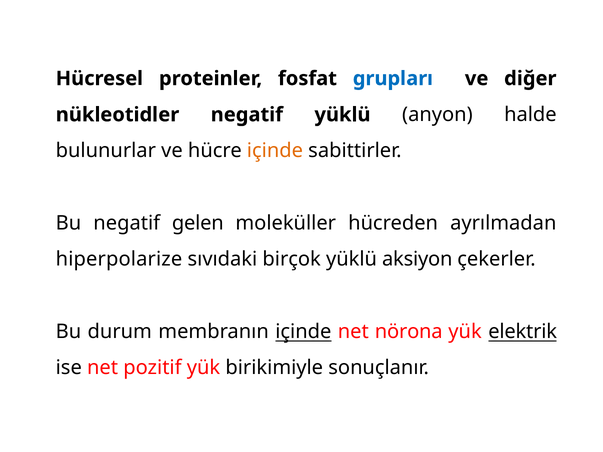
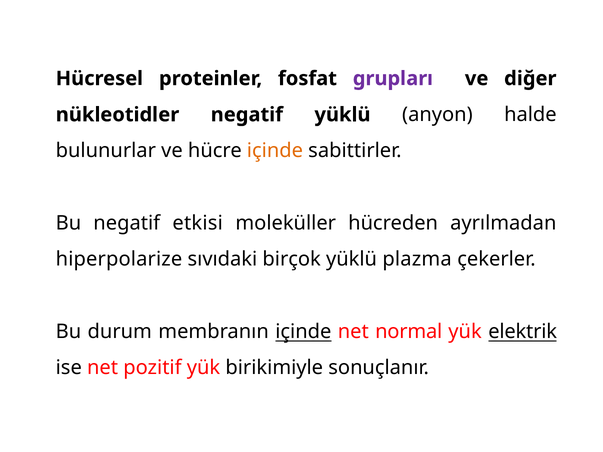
grupları colour: blue -> purple
gelen: gelen -> etkisi
aksiyon: aksiyon -> plazma
nörona: nörona -> normal
